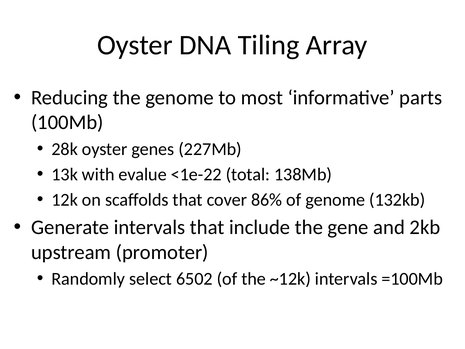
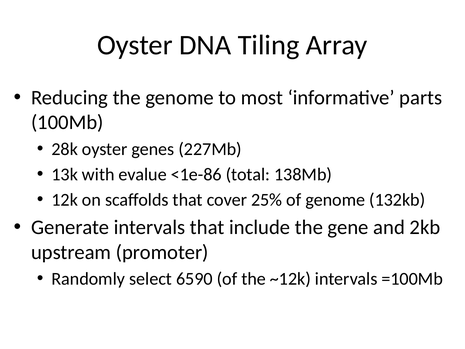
<1e-22: <1e-22 -> <1e-86
86%: 86% -> 25%
6502: 6502 -> 6590
